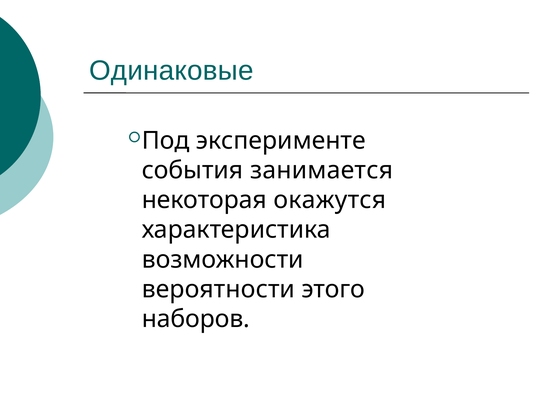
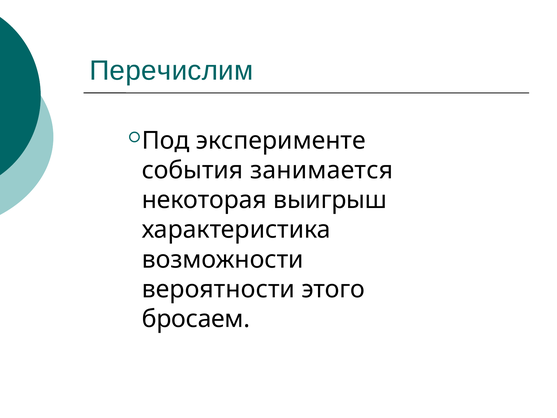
Одинаковые: Одинаковые -> Перечислим
окажутся: окажутся -> выигрыш
наборов: наборов -> бросаем
